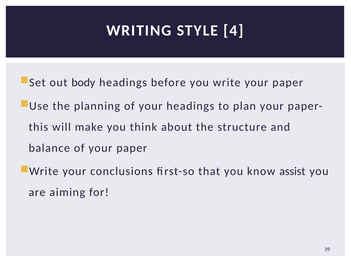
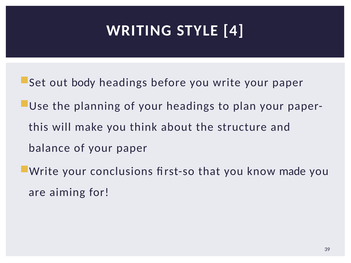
assist: assist -> made
